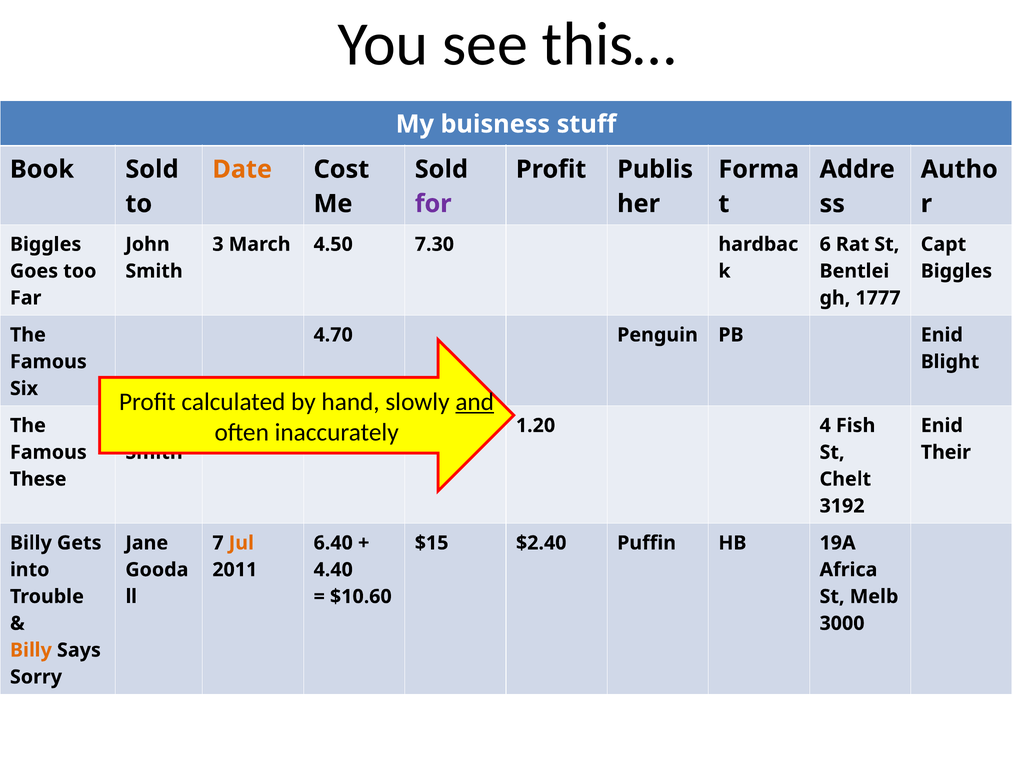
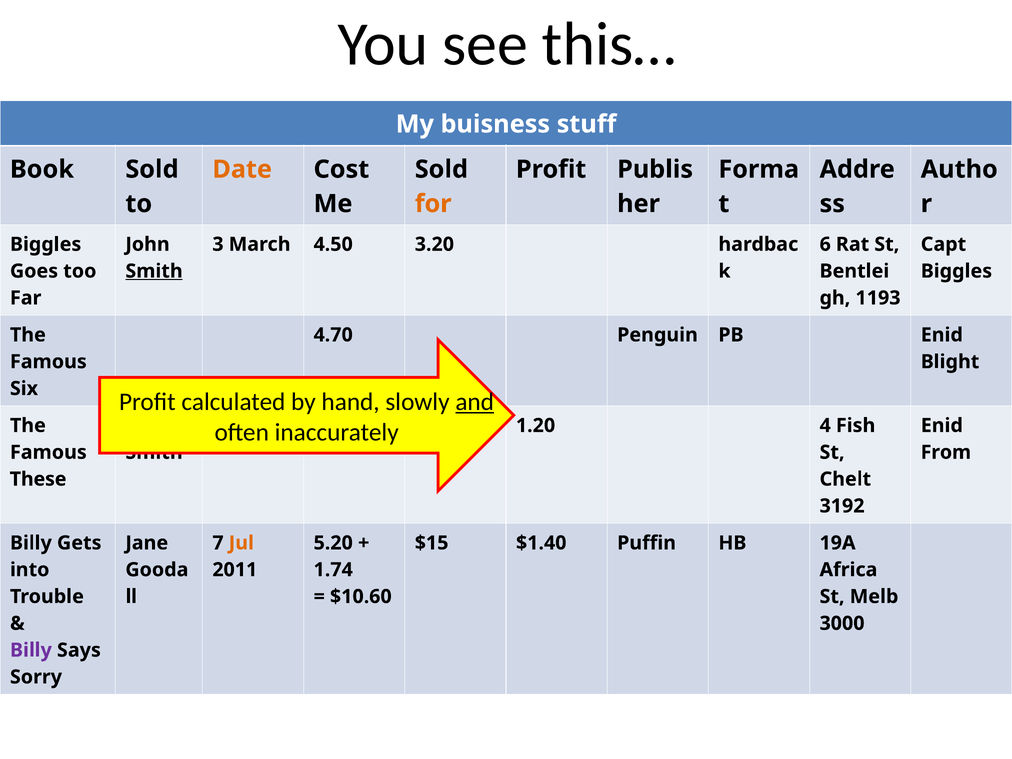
for colour: purple -> orange
7.30: 7.30 -> 3.20
Smith at (154, 271) underline: none -> present
1777: 1777 -> 1193
Their: Their -> From
6.40: 6.40 -> 5.20
$2.40: $2.40 -> $1.40
4.40: 4.40 -> 1.74
Billy at (31, 650) colour: orange -> purple
